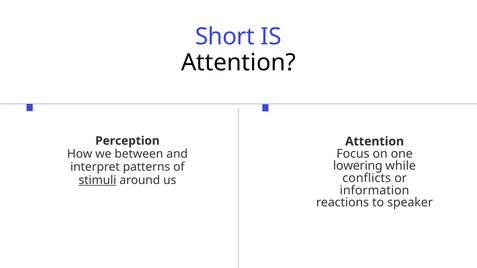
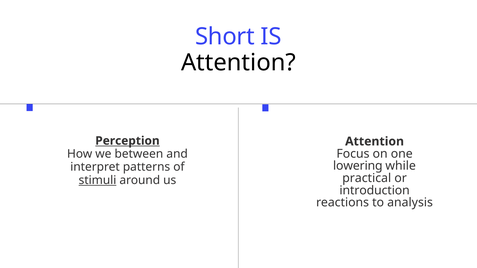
Perception underline: none -> present
conflicts: conflicts -> practical
information: information -> introduction
speaker: speaker -> analysis
